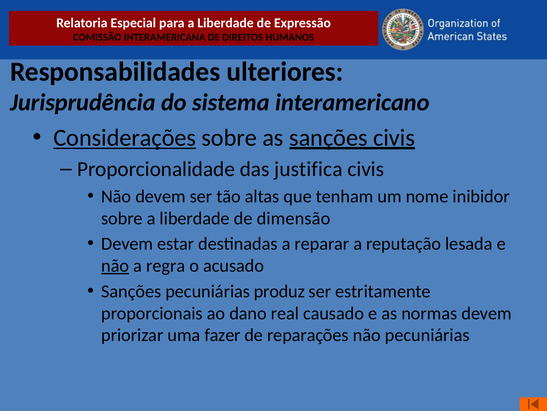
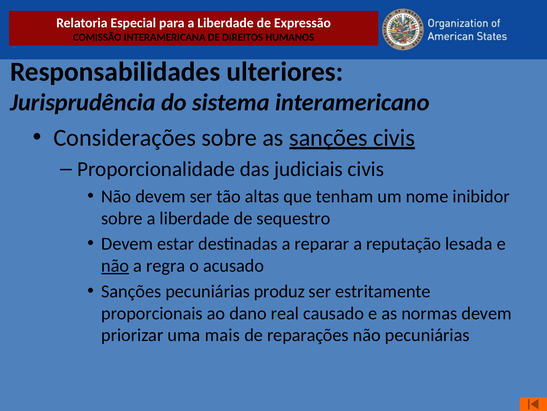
Considerações underline: present -> none
justifica: justifica -> judiciais
dimensão: dimensão -> sequestro
fazer: fazer -> mais
